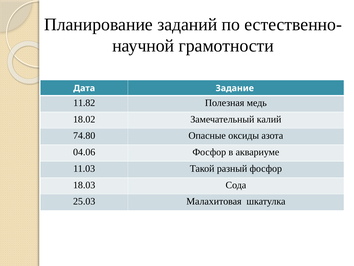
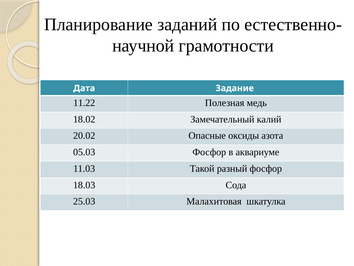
11.82: 11.82 -> 11.22
74.80: 74.80 -> 20.02
04.06: 04.06 -> 05.03
